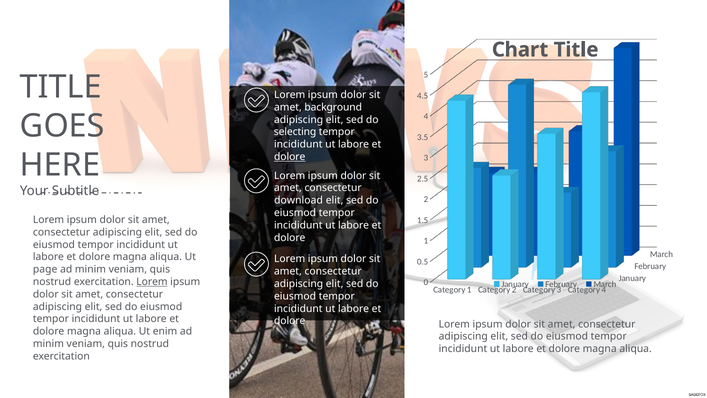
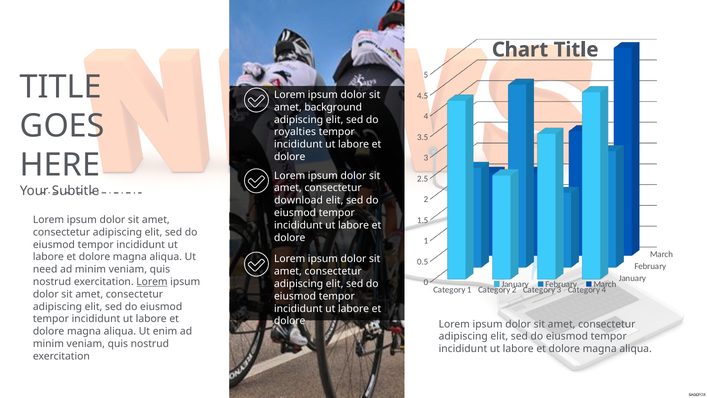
selecting: selecting -> royalties
dolore at (290, 157) underline: present -> none
page: page -> need
